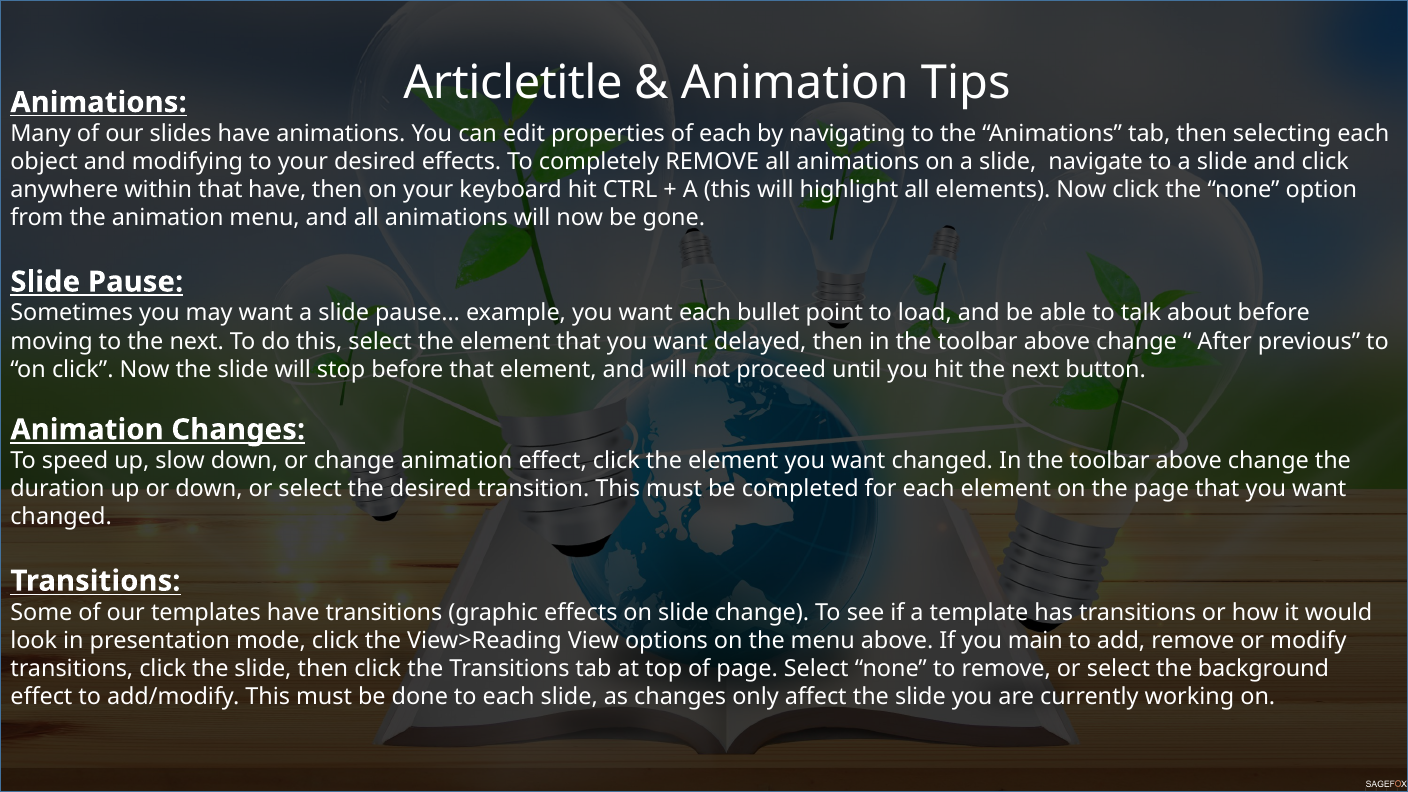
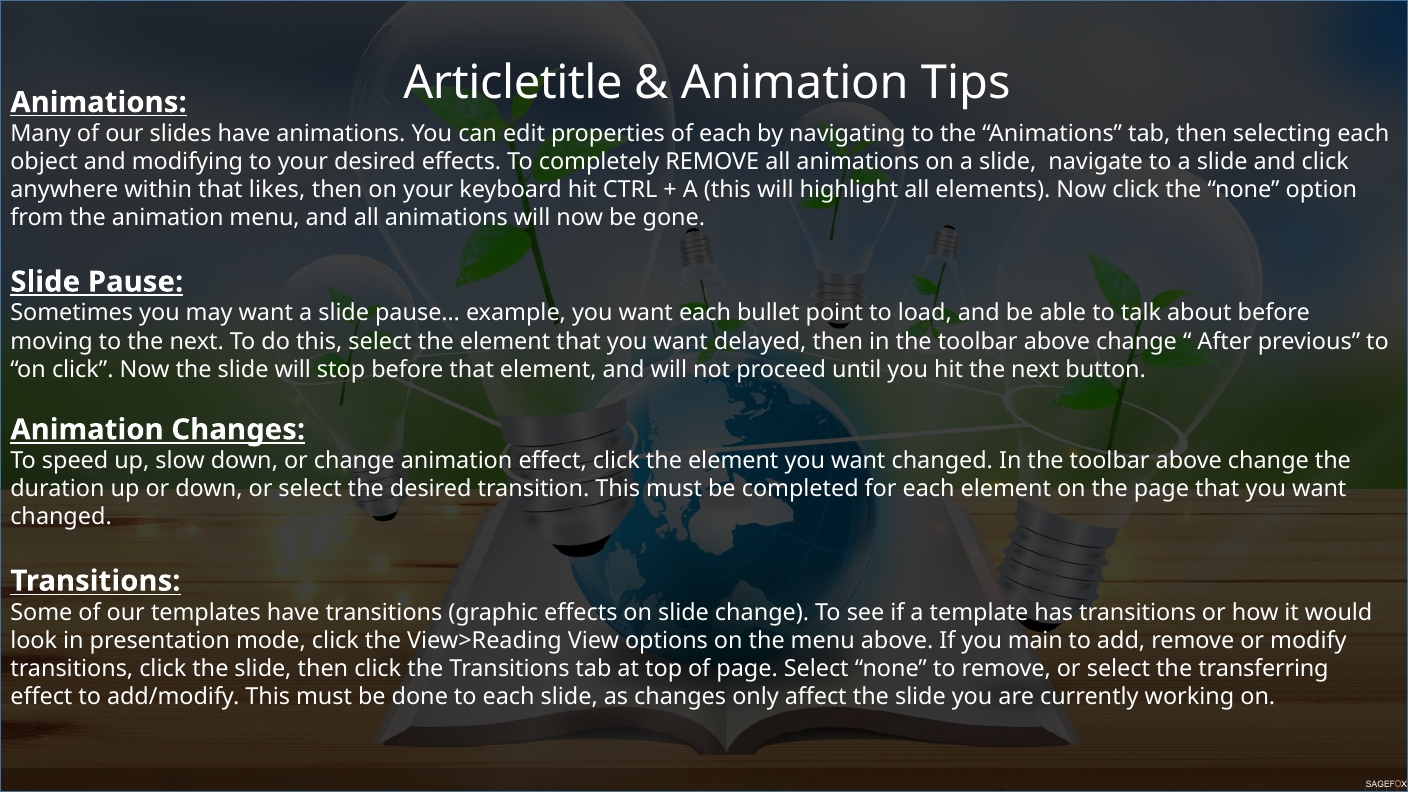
that have: have -> likes
background: background -> transferring
